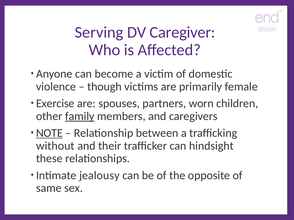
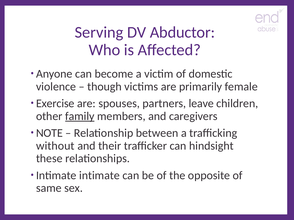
Caregiver: Caregiver -> Abductor
worn: worn -> leave
NOTE underline: present -> none
Intimate jealousy: jealousy -> intimate
